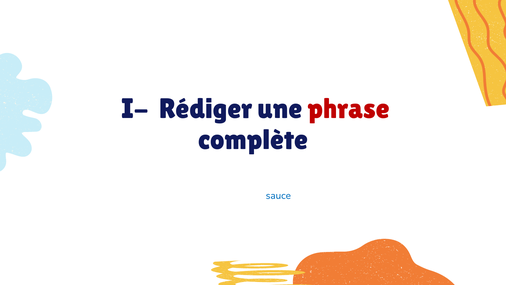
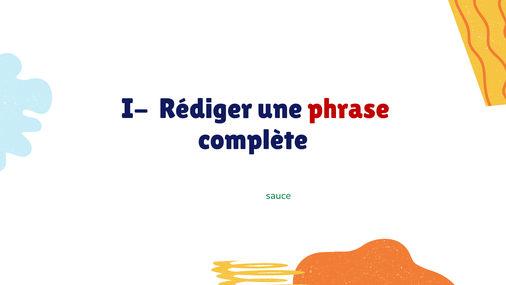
sauce colour: blue -> green
